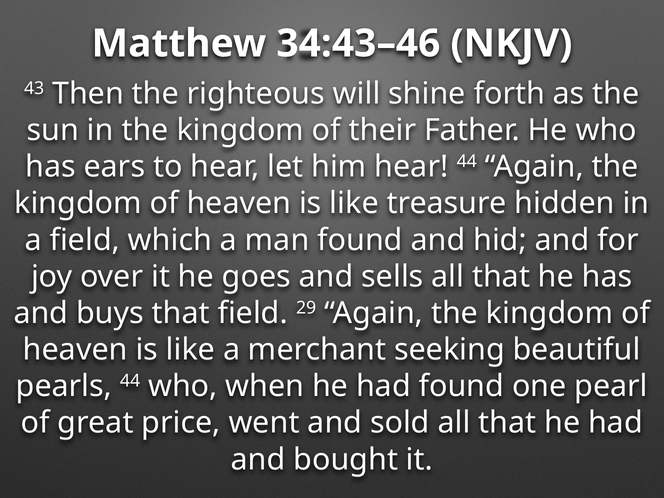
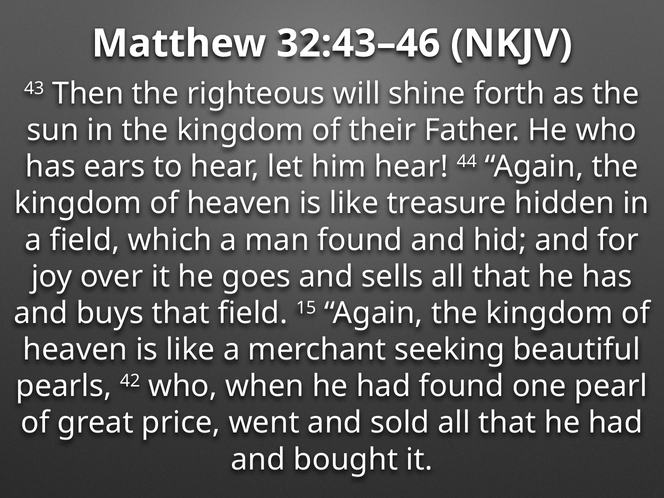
34:43–46: 34:43–46 -> 32:43–46
29: 29 -> 15
pearls 44: 44 -> 42
